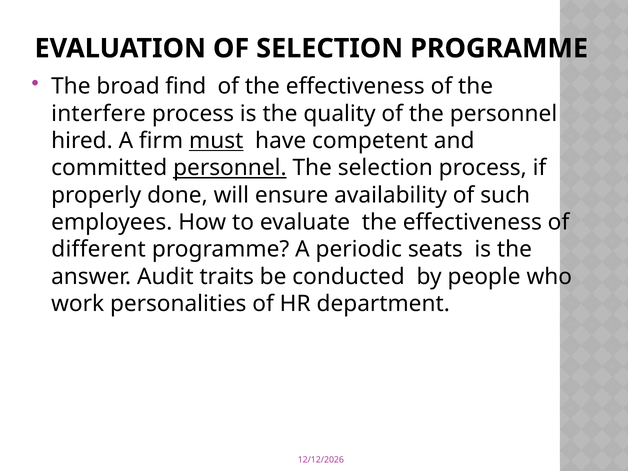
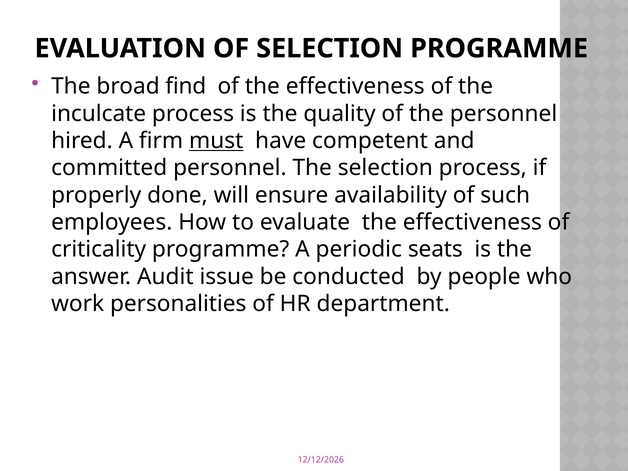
interfere: interfere -> inculcate
personnel at (230, 168) underline: present -> none
different: different -> criticality
traits: traits -> issue
